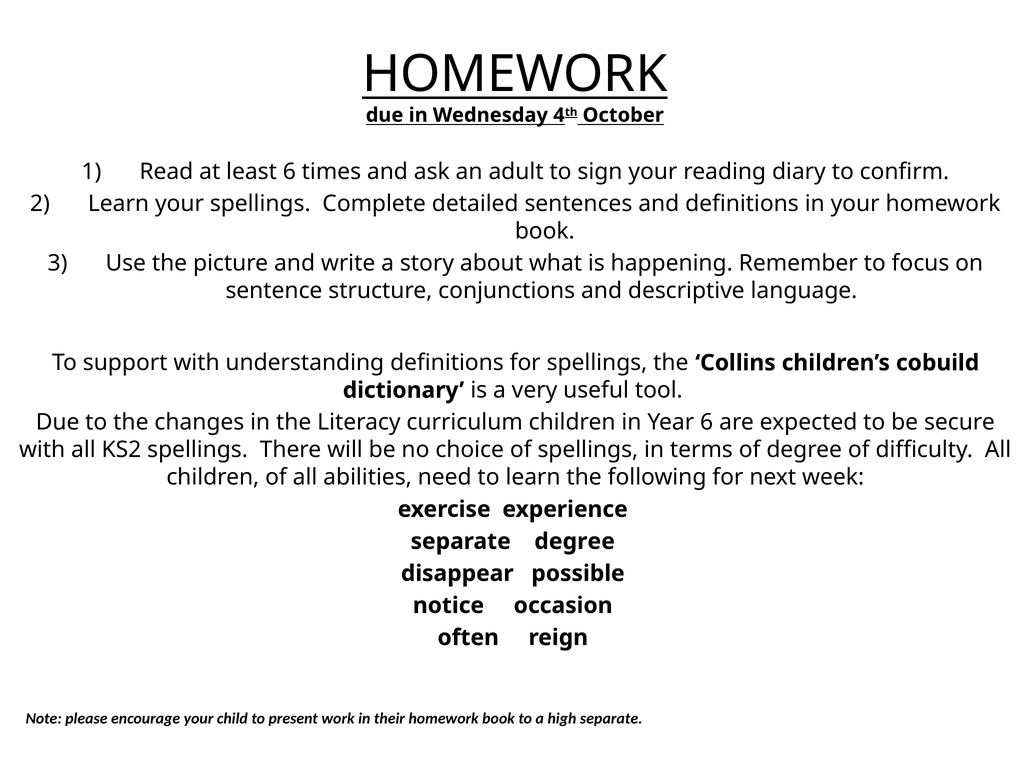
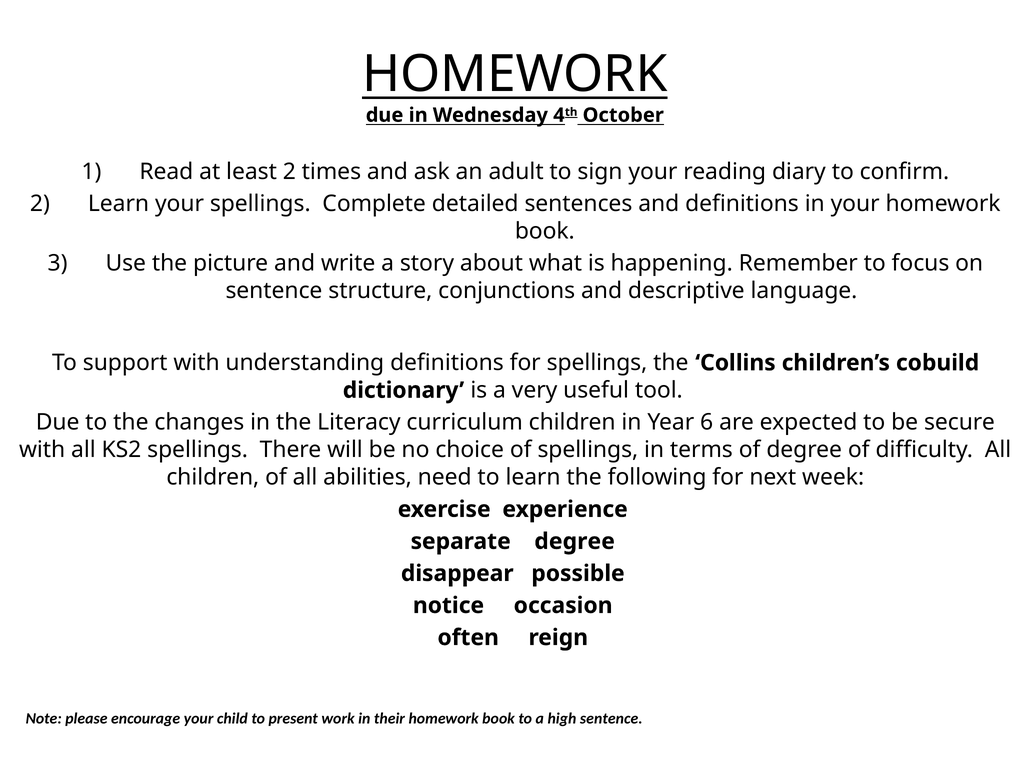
least 6: 6 -> 2
high separate: separate -> sentence
